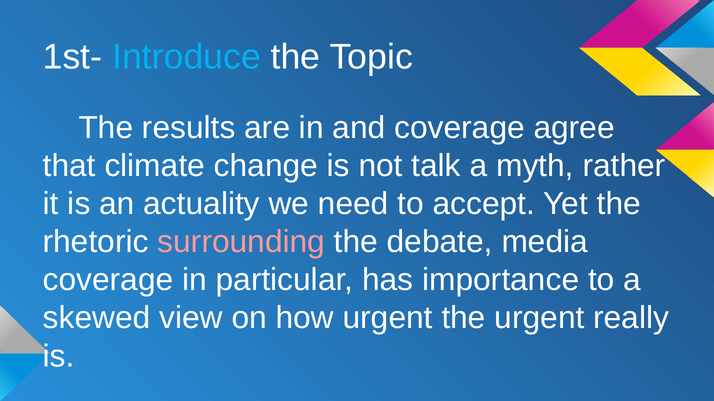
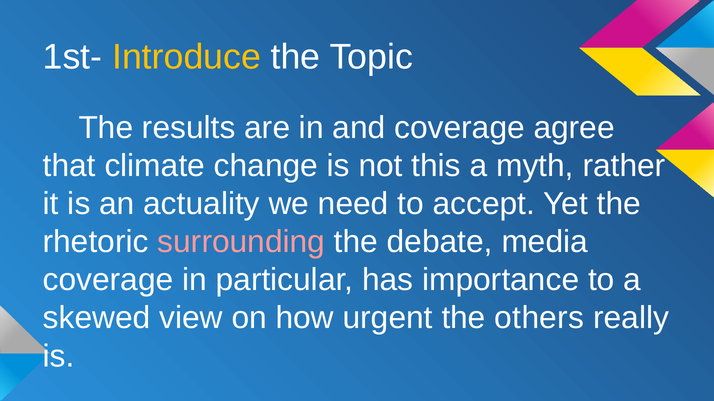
Introduce colour: light blue -> yellow
talk: talk -> this
the urgent: urgent -> others
